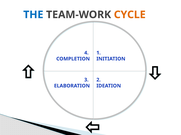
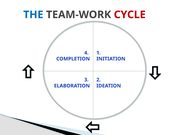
CYCLE colour: orange -> red
